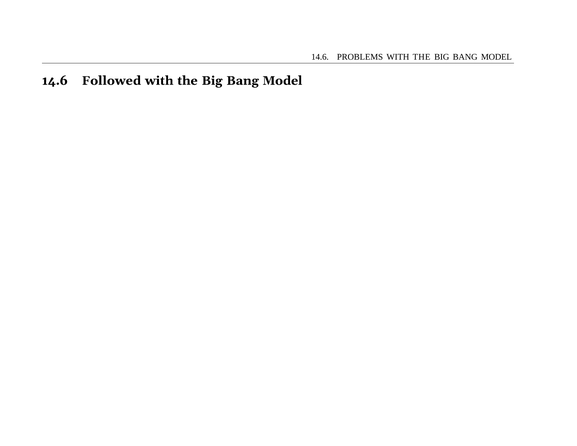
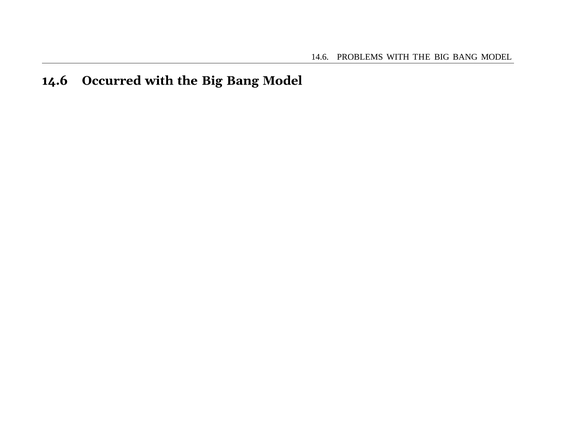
Followed: Followed -> Occurred
